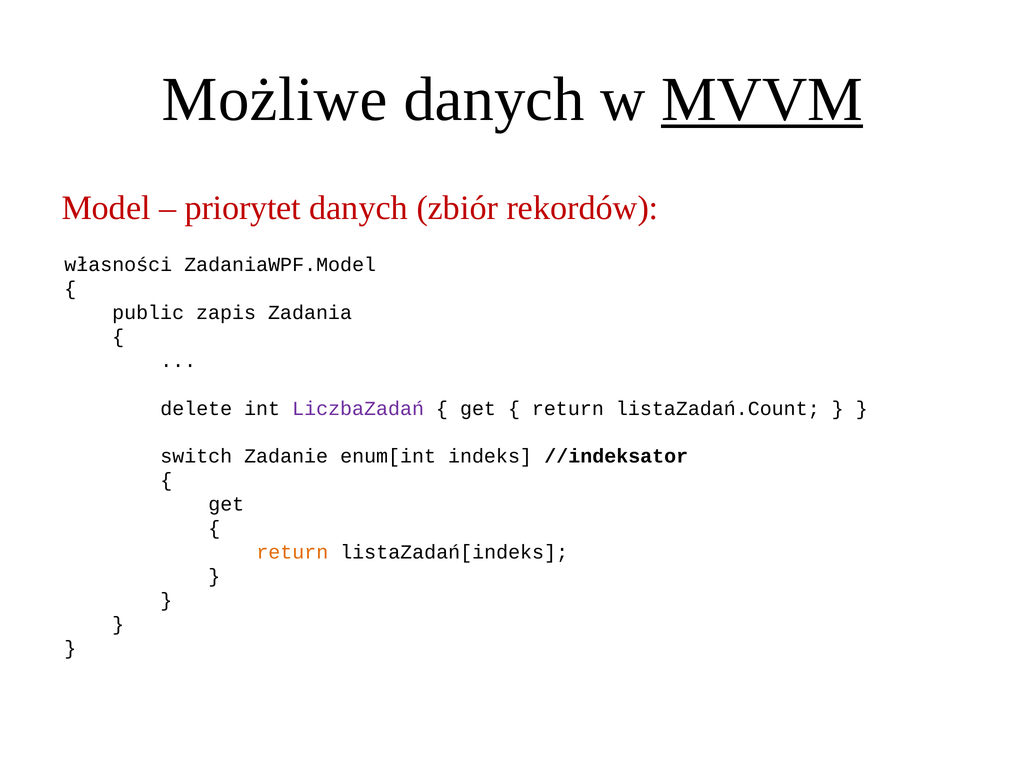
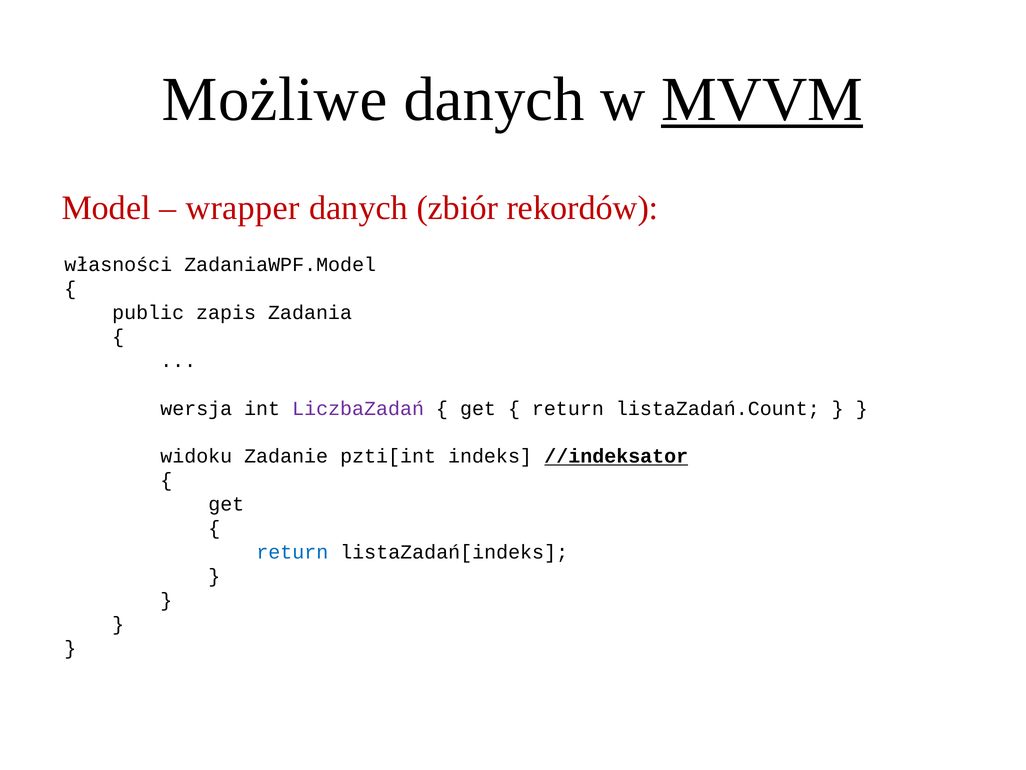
priorytet: priorytet -> wrapper
delete: delete -> wersja
switch: switch -> widoku
enum[int: enum[int -> pzti[int
//indeksator underline: none -> present
return at (292, 552) colour: orange -> blue
